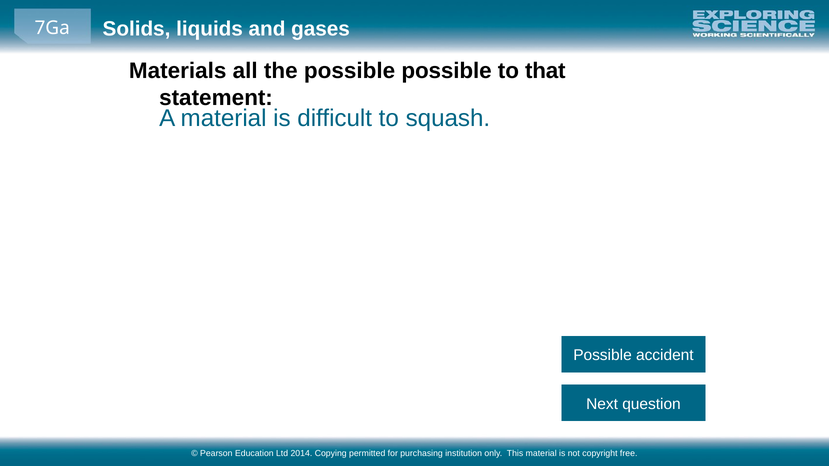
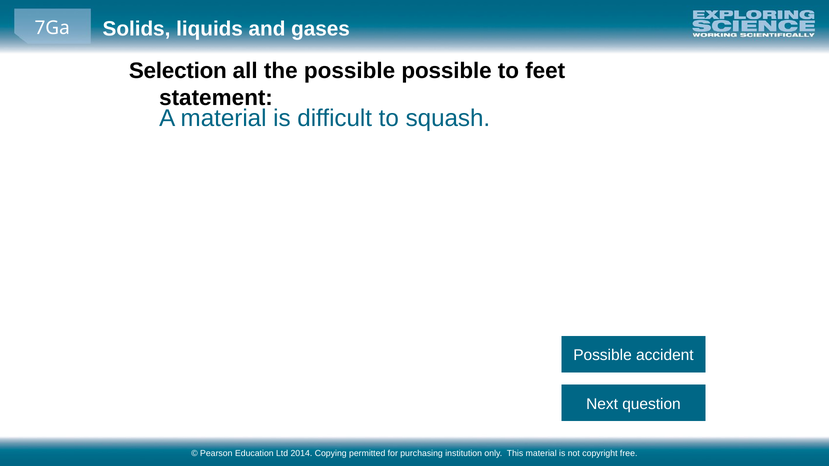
Materials: Materials -> Selection
that: that -> feet
